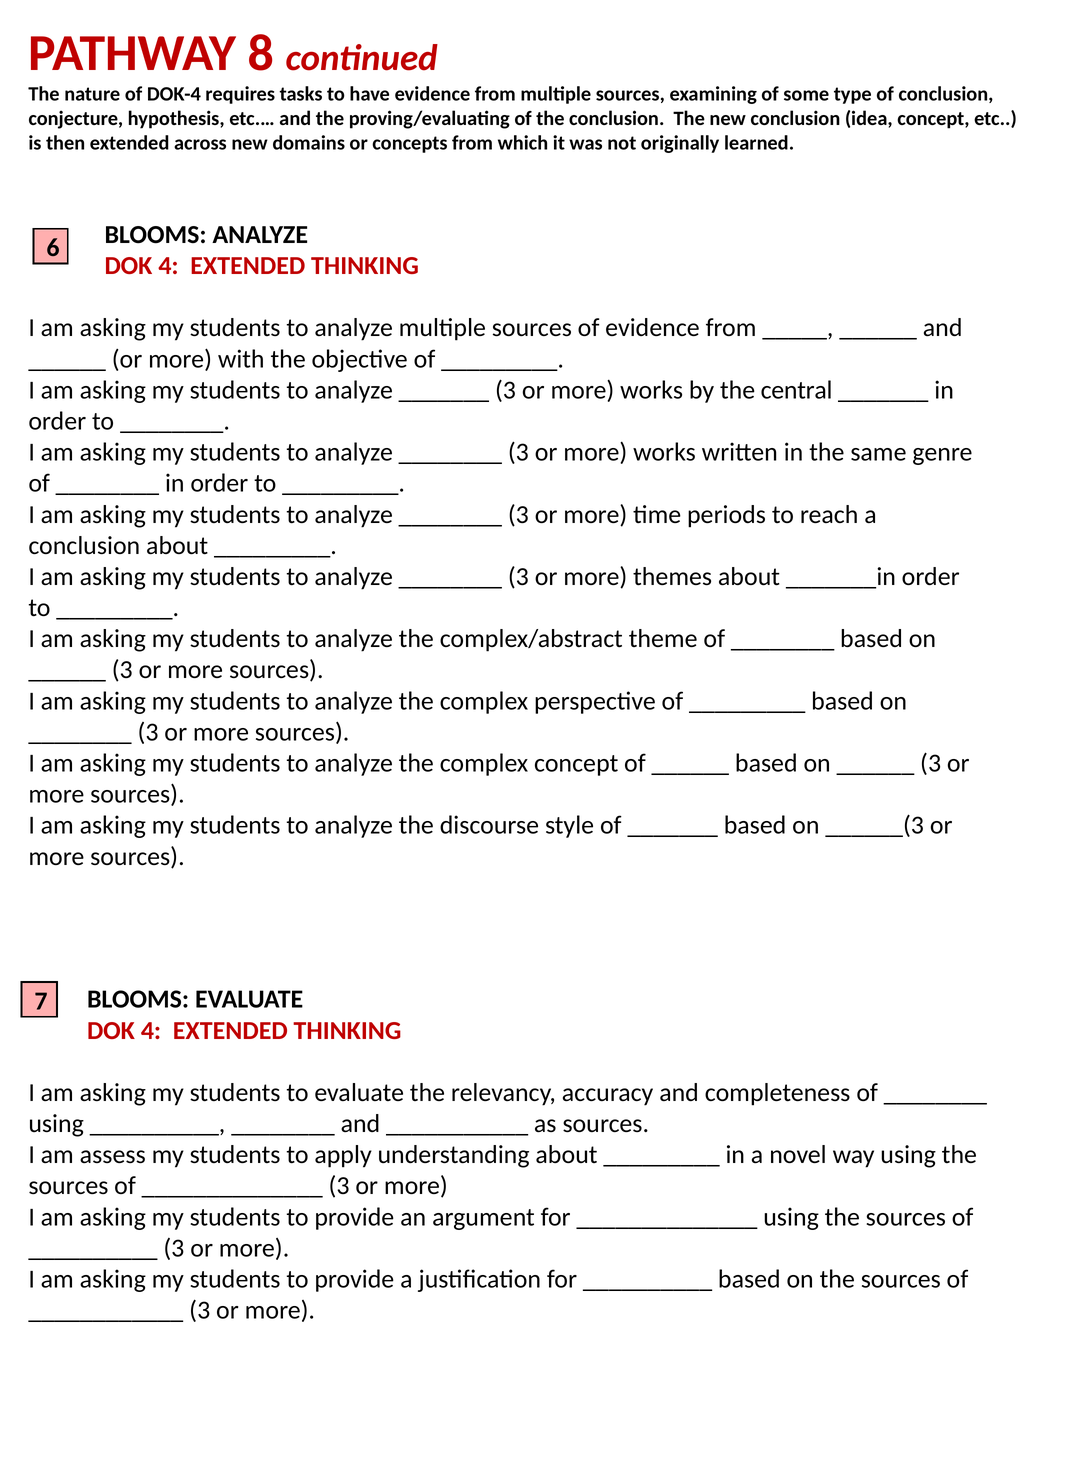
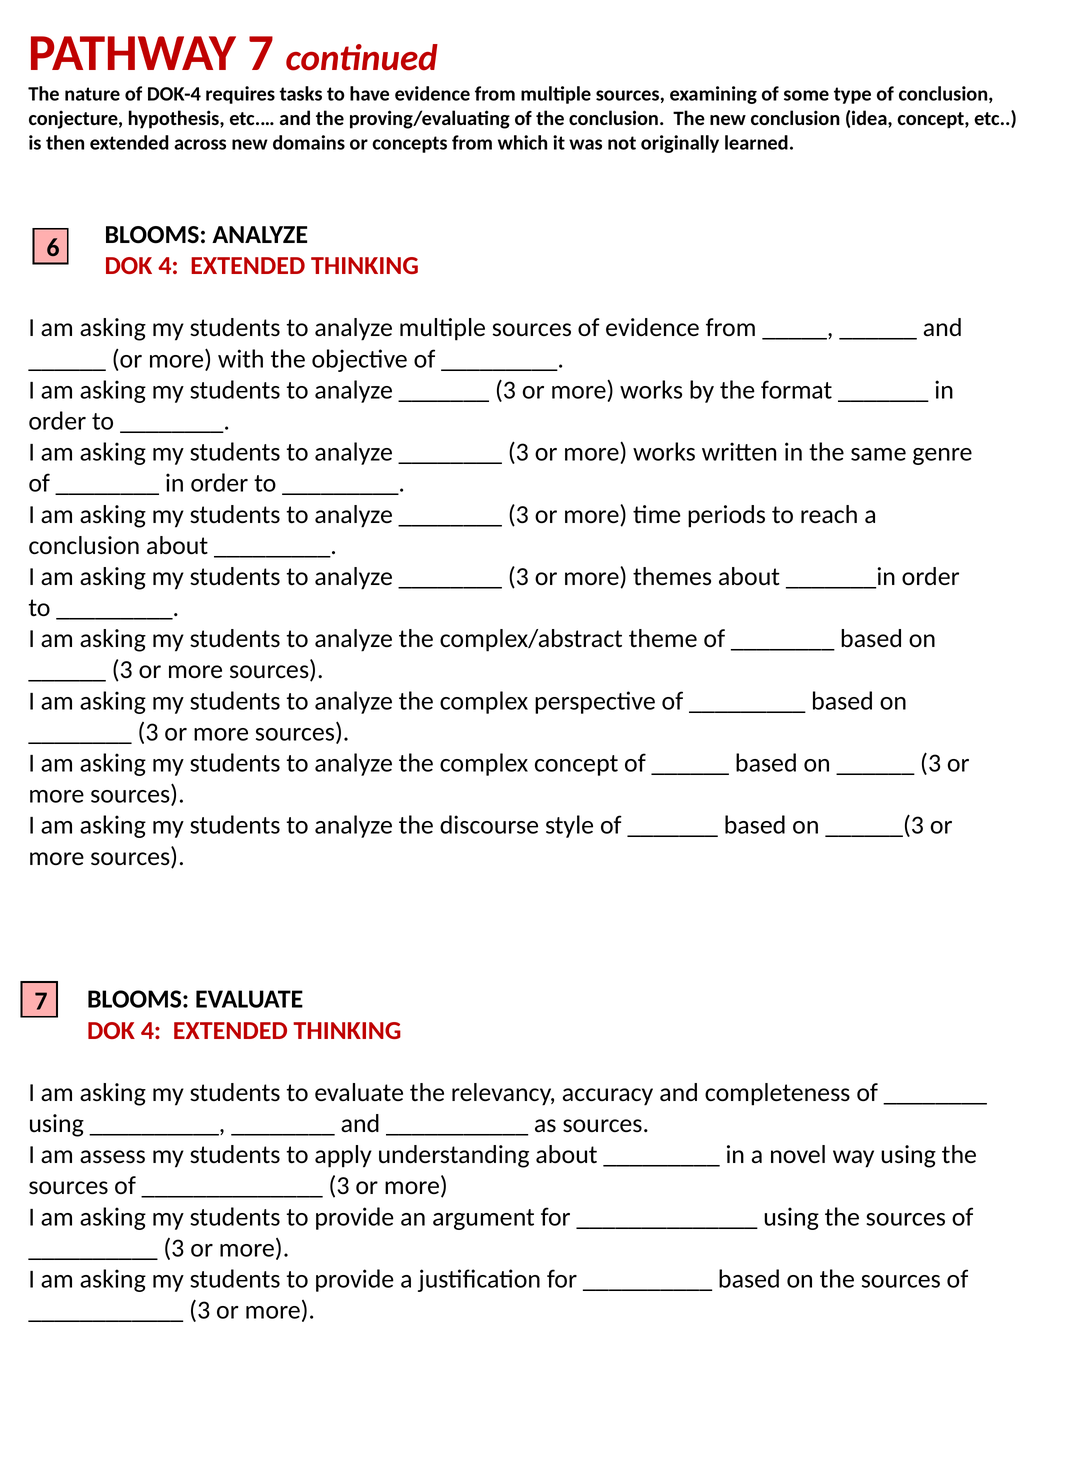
PATHWAY 8: 8 -> 7
central: central -> format
